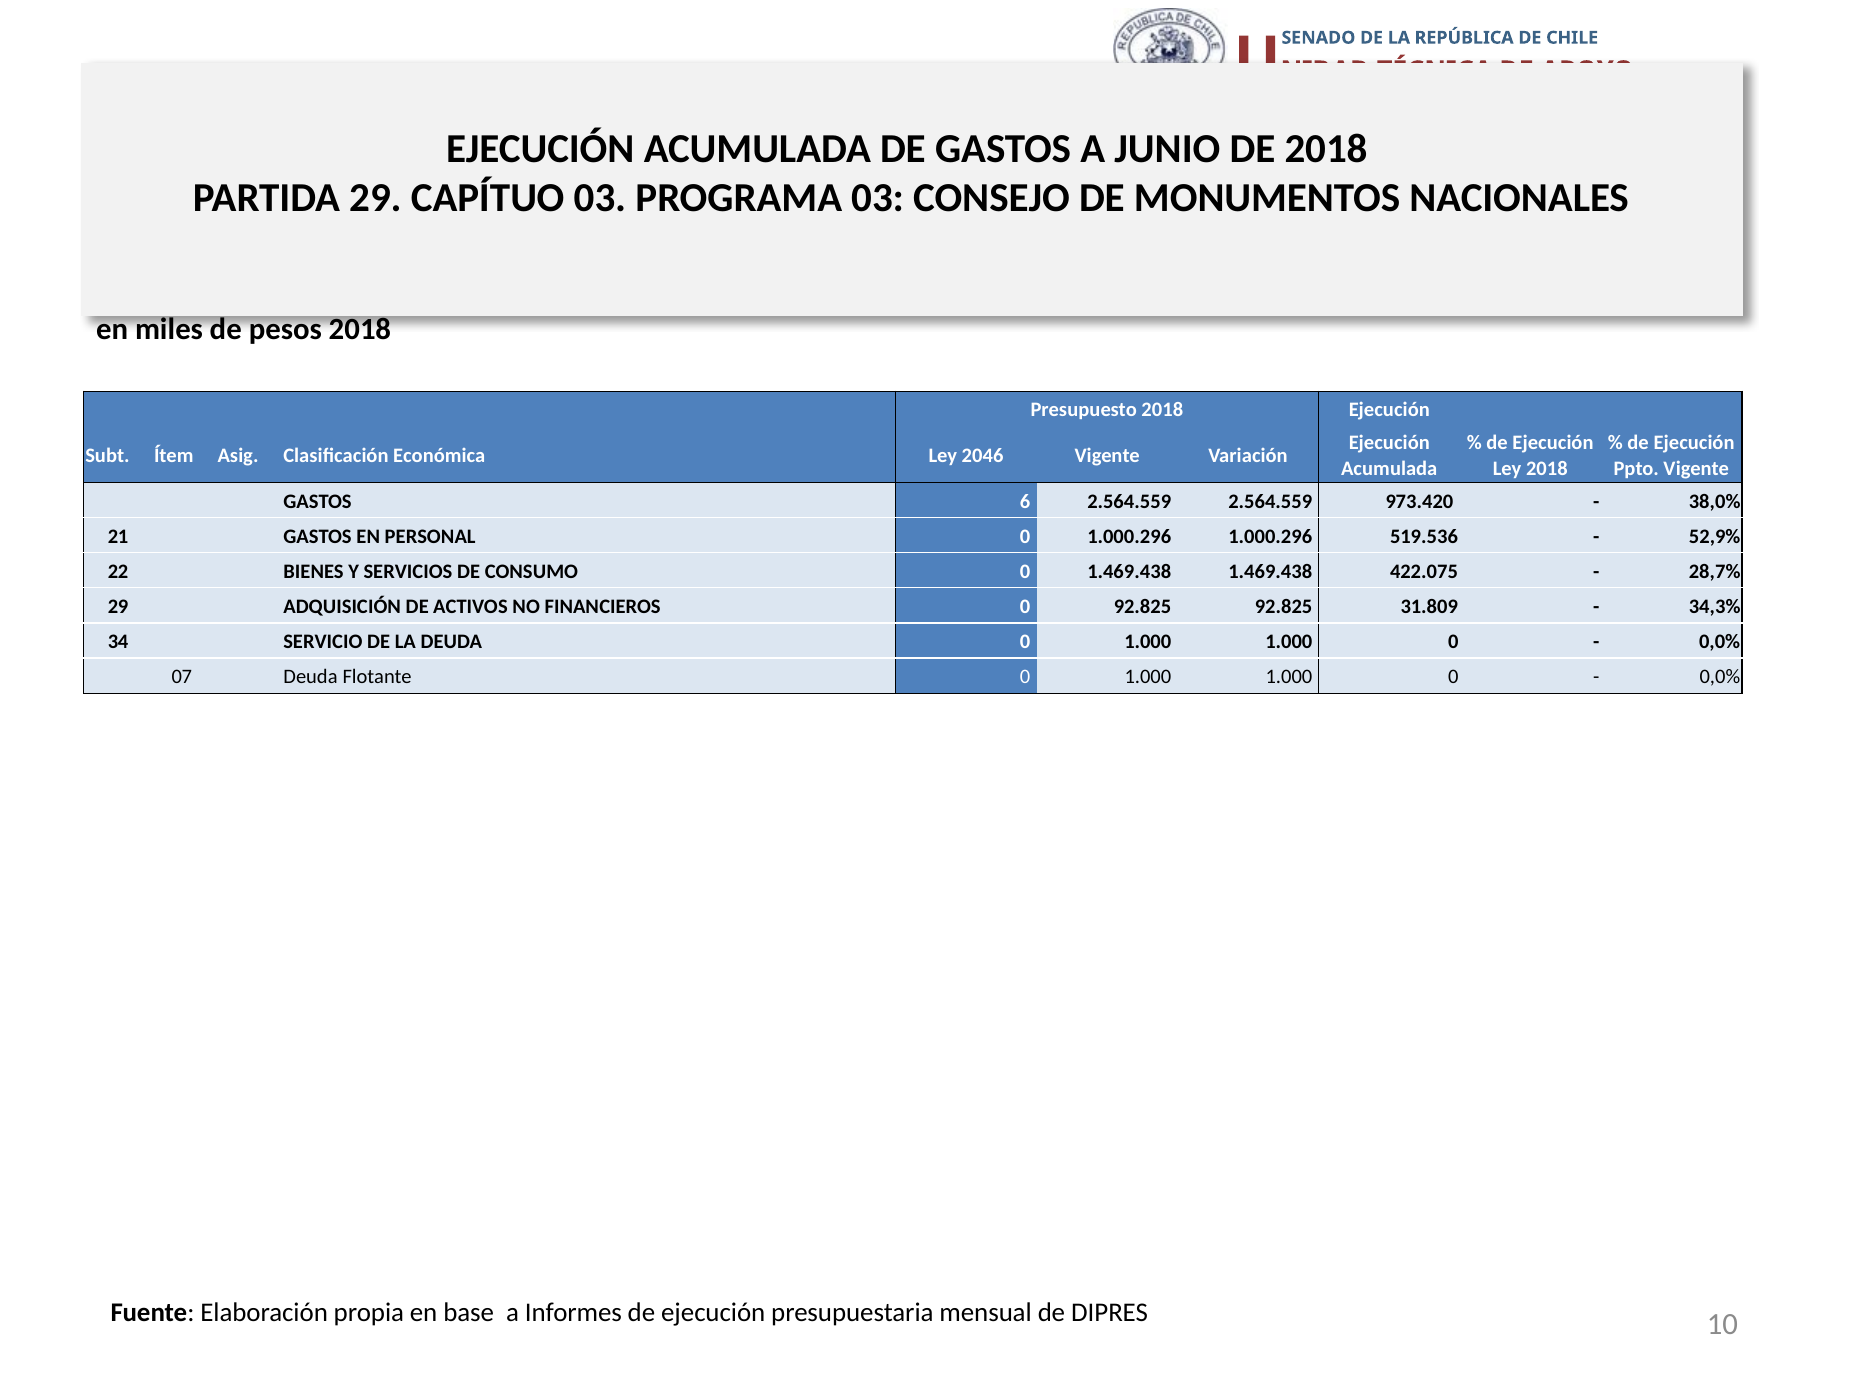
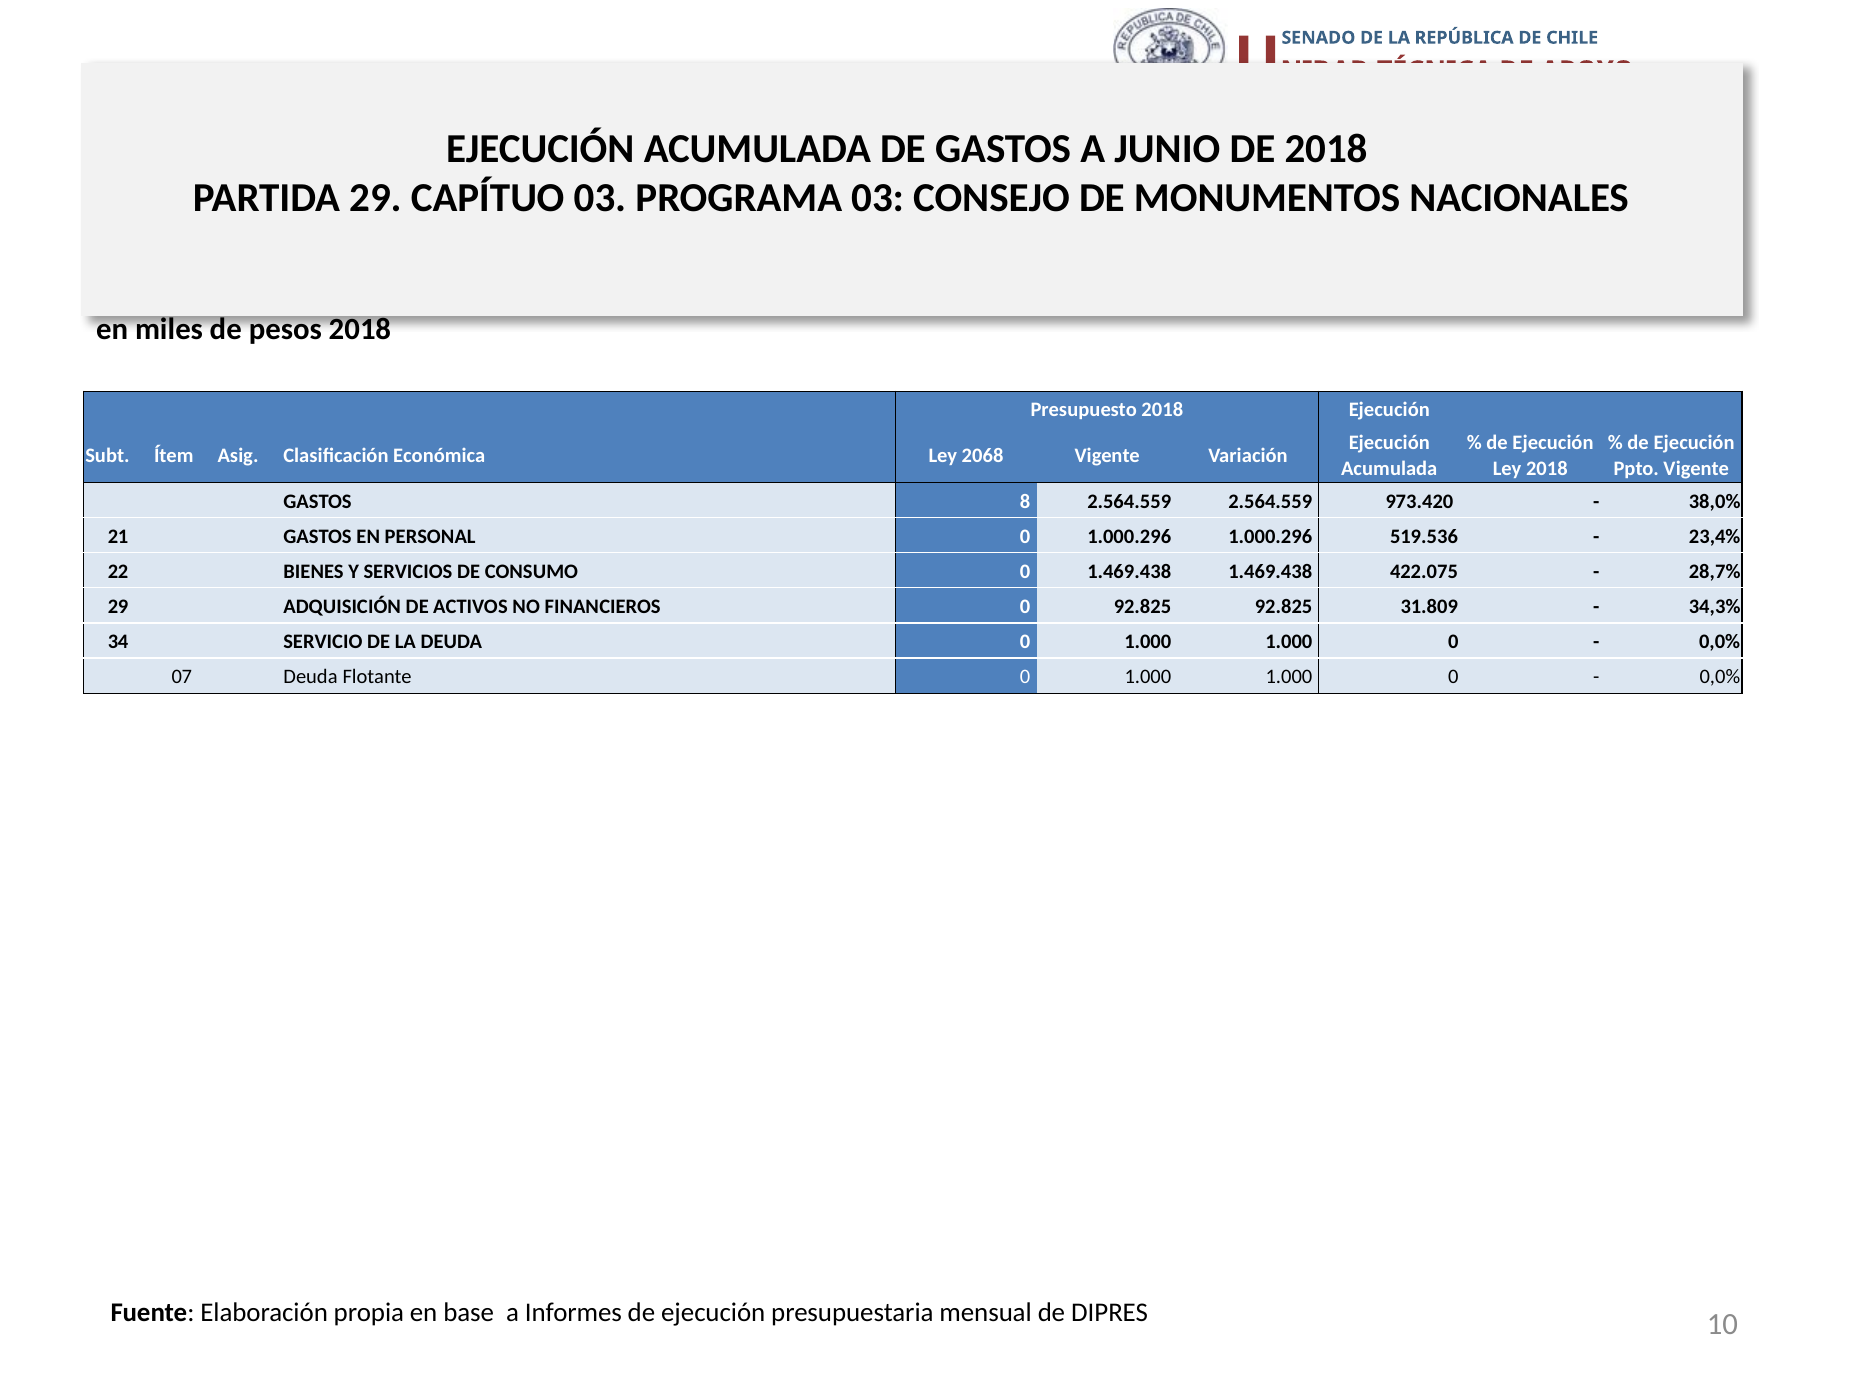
2046: 2046 -> 2068
6: 6 -> 8
52,9%: 52,9% -> 23,4%
